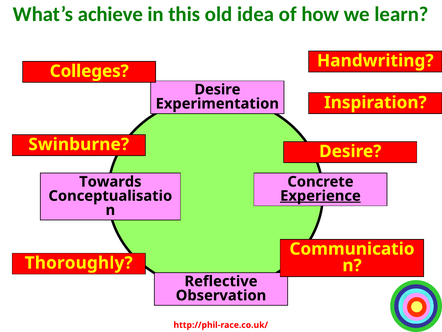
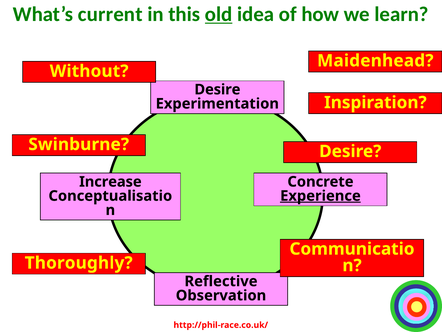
achieve: achieve -> current
old underline: none -> present
Handwriting: Handwriting -> Maidenhead
Colleges: Colleges -> Without
Towards: Towards -> Increase
